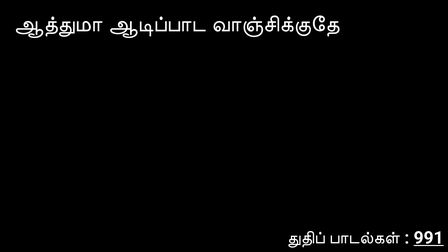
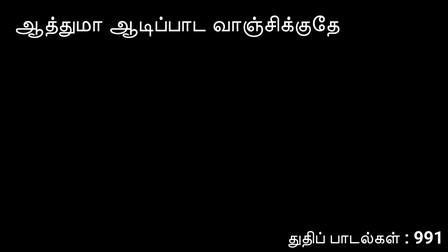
991 underline: present -> none
